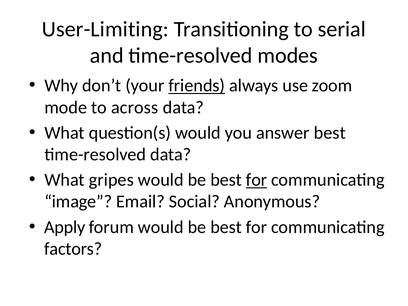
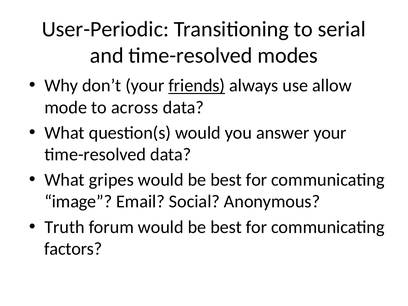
User-Limiting: User-Limiting -> User-Periodic
zoom: zoom -> allow
answer best: best -> your
for at (257, 180) underline: present -> none
Apply: Apply -> Truth
